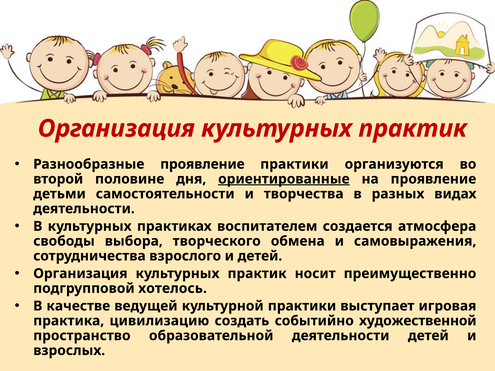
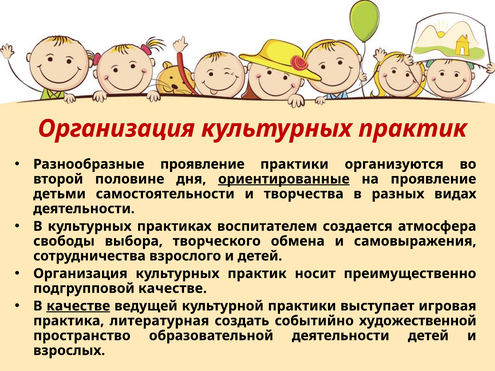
подгрупповой хотелось: хотелось -> качестве
качестве at (78, 306) underline: none -> present
цивилизацию: цивилизацию -> литературная
